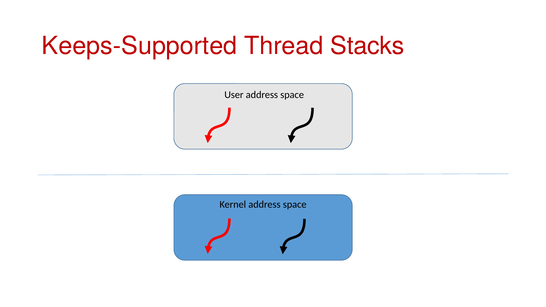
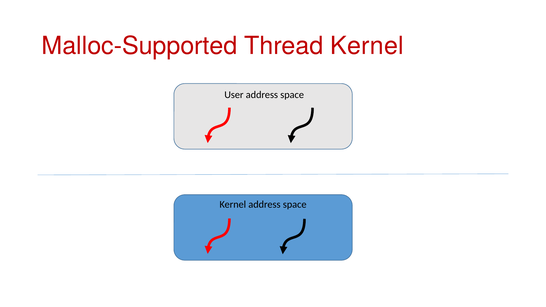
Keeps-Supported: Keeps-Supported -> Malloc-Supported
Thread Stacks: Stacks -> Kernel
